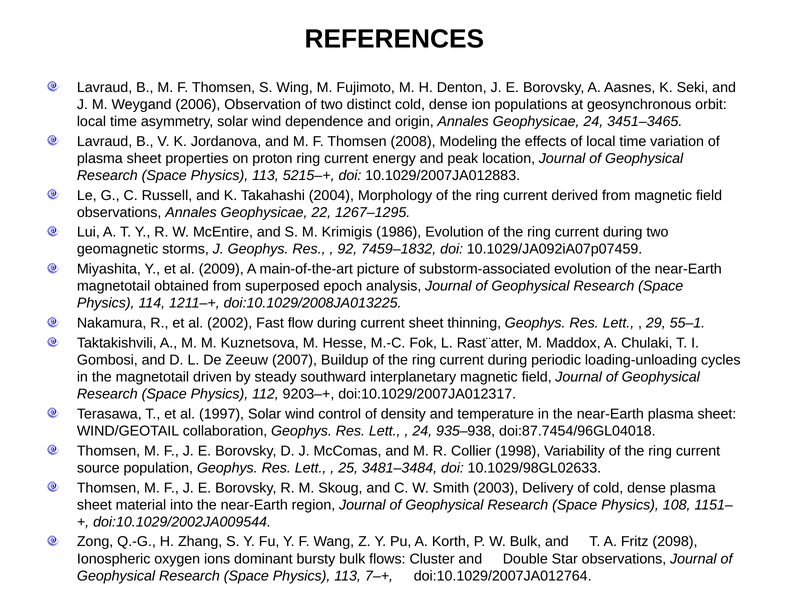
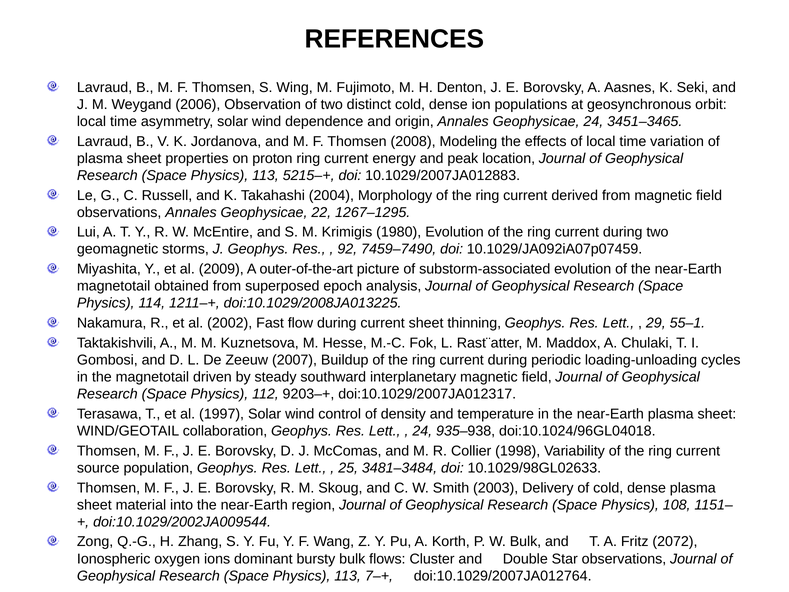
1986: 1986 -> 1980
7459–1832: 7459–1832 -> 7459–7490
main-of-the-art: main-of-the-art -> outer-of-the-art
doi:87.7454/96GL04018: doi:87.7454/96GL04018 -> doi:10.1024/96GL04018
2098: 2098 -> 2072
